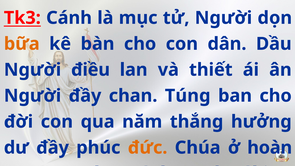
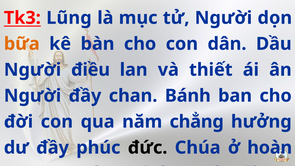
Cánh: Cánh -> Lũng
Túng: Túng -> Bánh
thắng: thắng -> chẳng
đức colour: orange -> black
